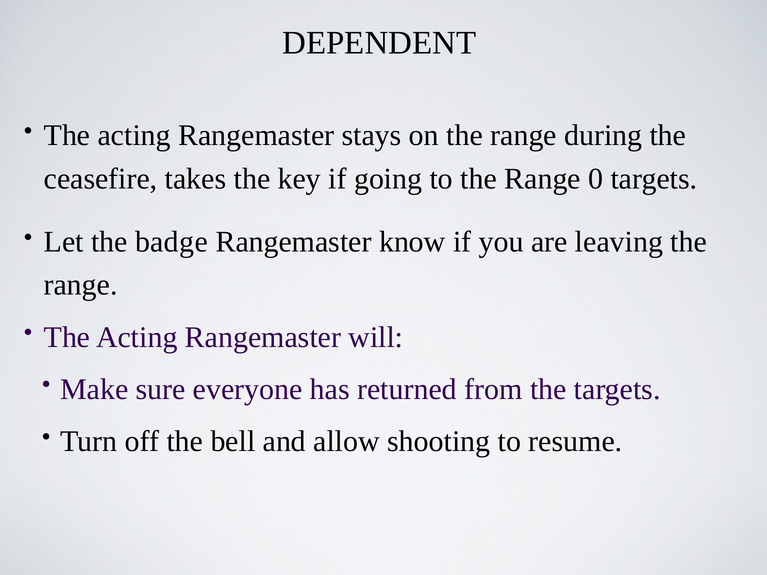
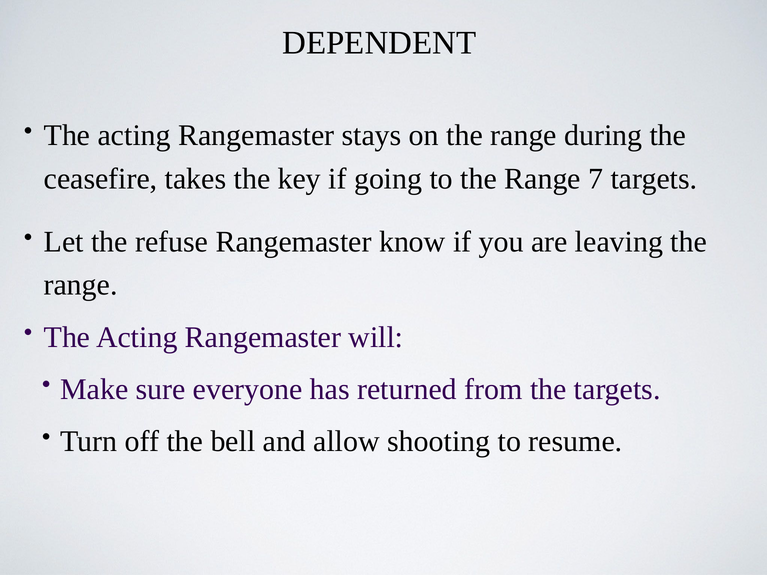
0: 0 -> 7
badge: badge -> refuse
